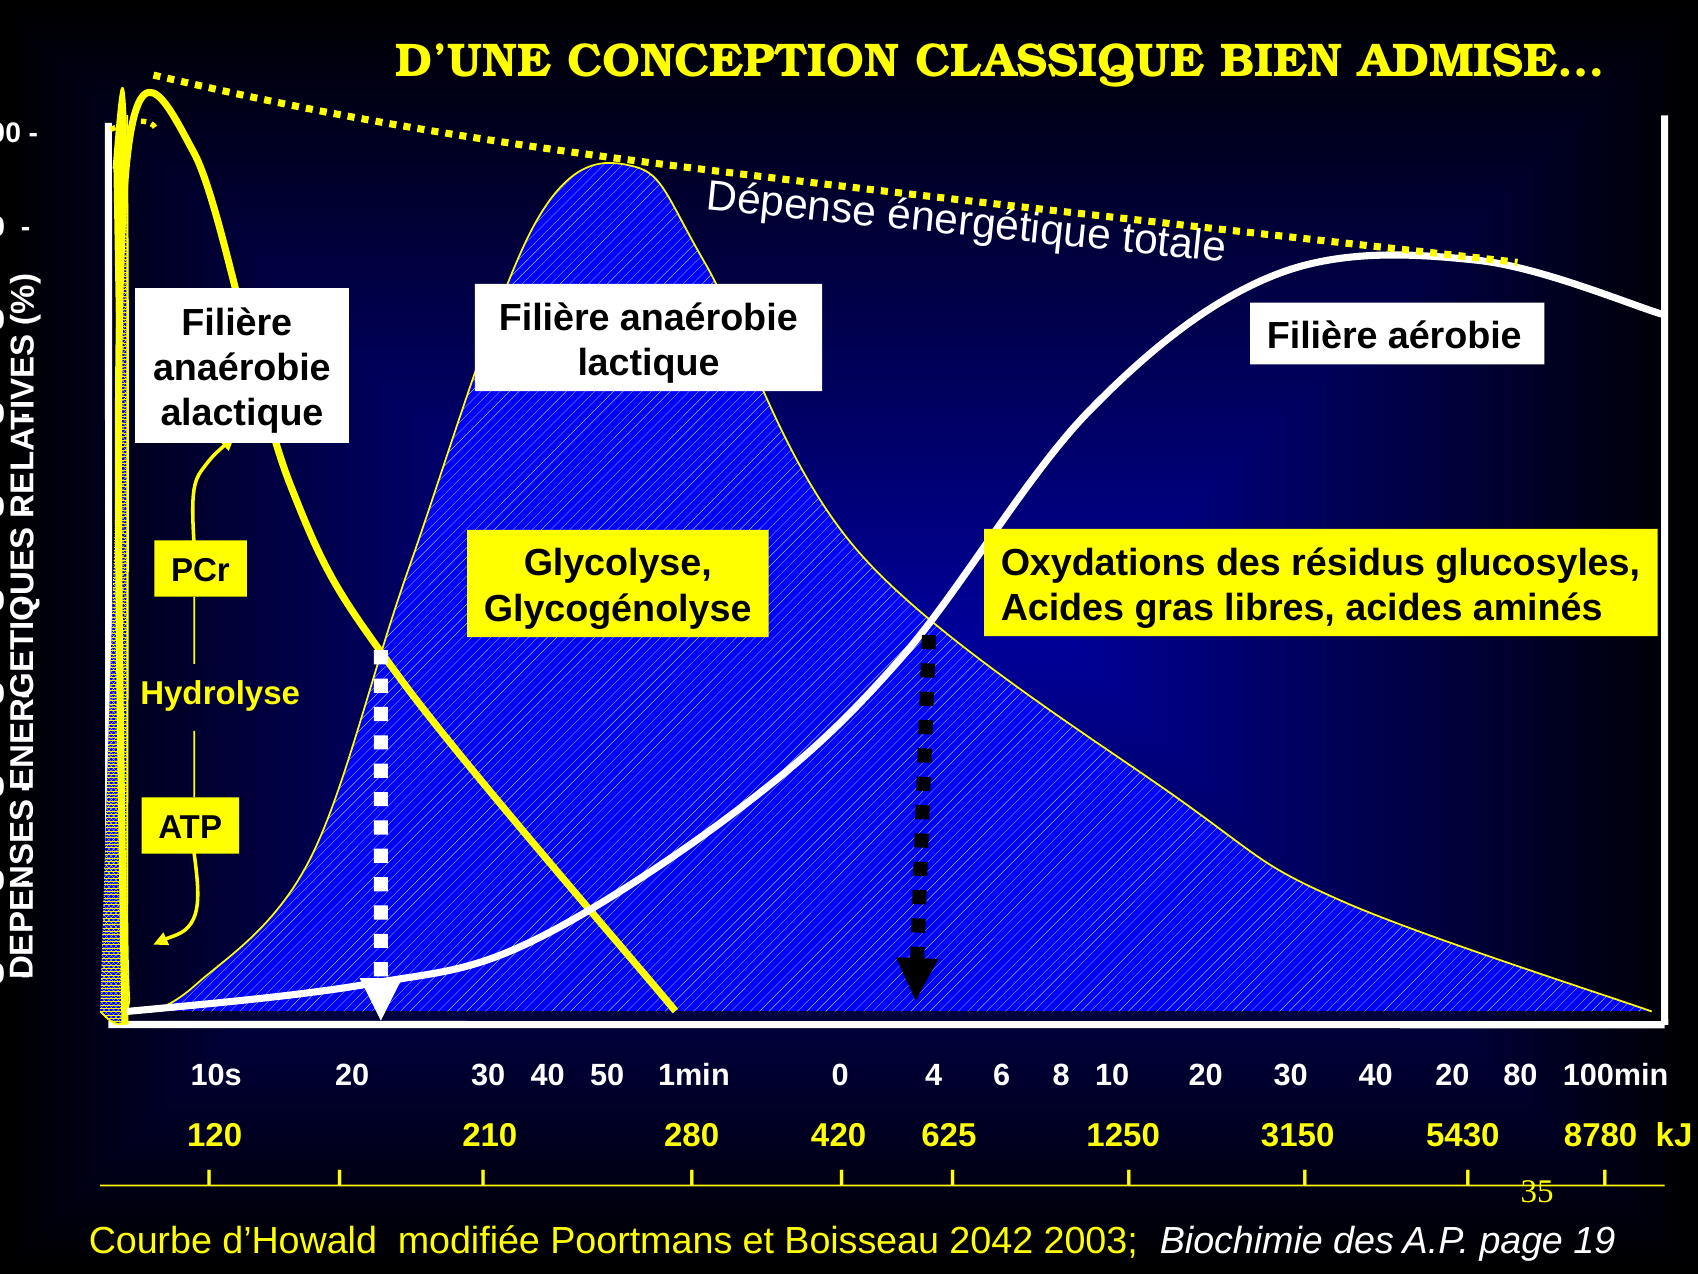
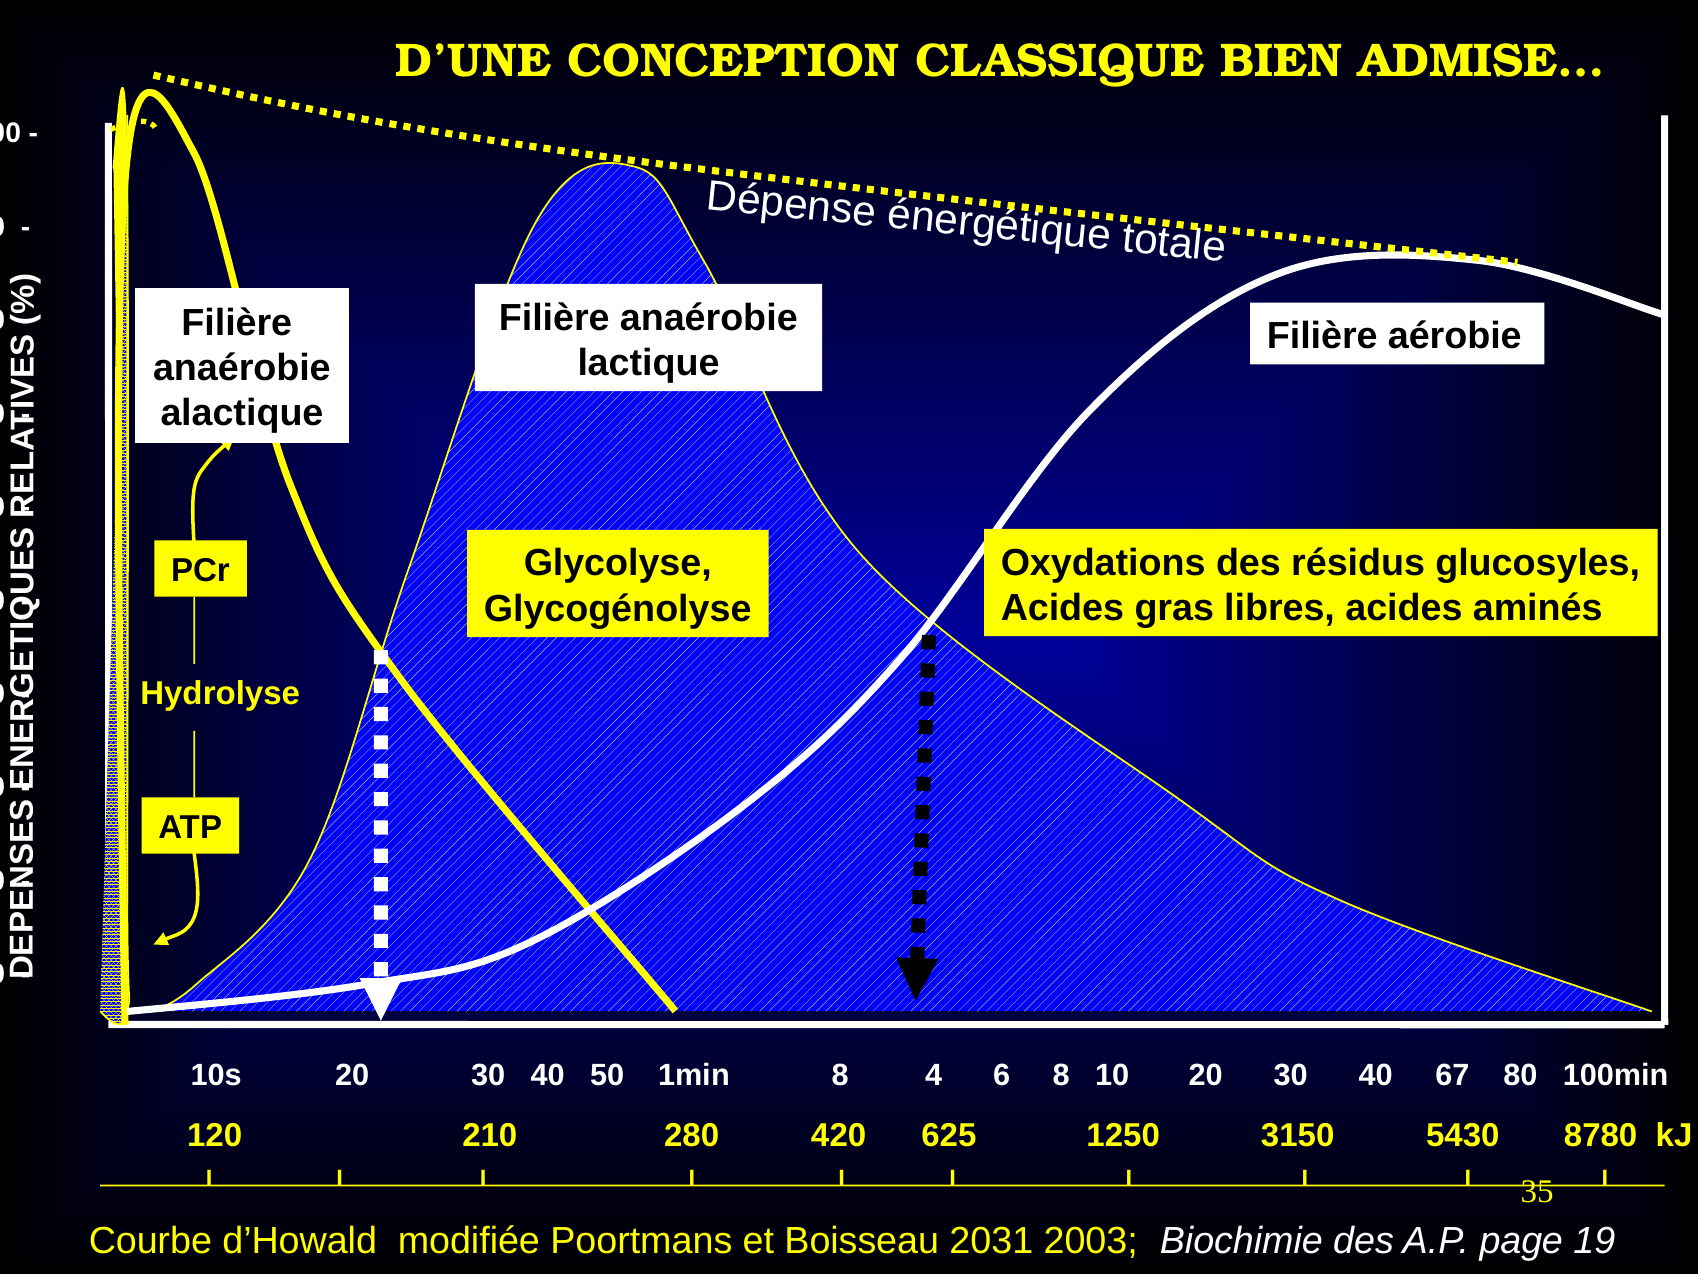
1min 0: 0 -> 8
40 20: 20 -> 67
2042: 2042 -> 2031
